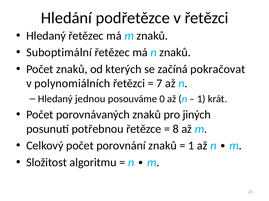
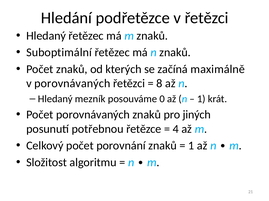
pokračovat: pokračovat -> maximálně
v polynomiálních: polynomiálních -> porovnávaných
7: 7 -> 8
jednou: jednou -> mezník
8: 8 -> 4
